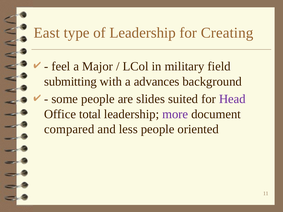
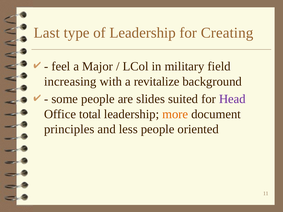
East: East -> Last
submitting: submitting -> increasing
advances: advances -> revitalize
more colour: purple -> orange
compared: compared -> principles
